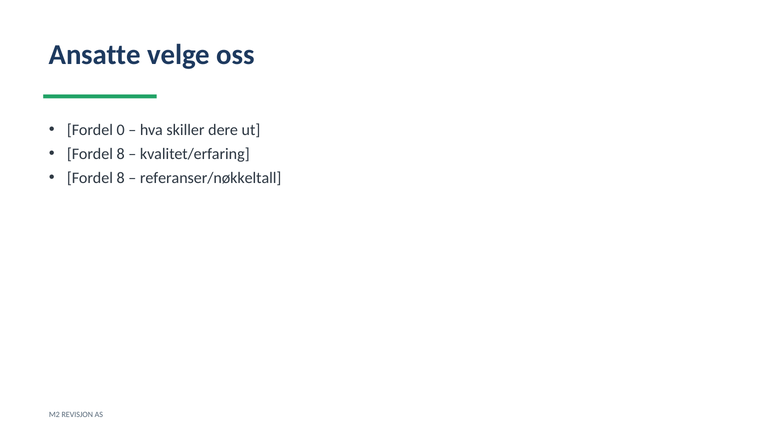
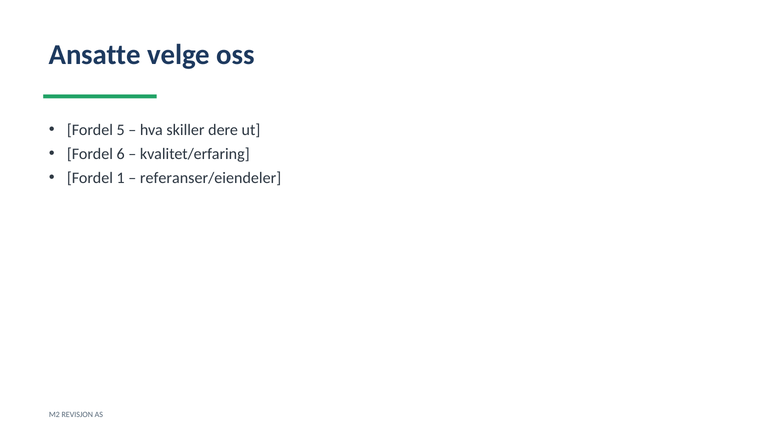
0: 0 -> 5
8 at (121, 154): 8 -> 6
8 at (121, 178): 8 -> 1
referanser/nøkkeltall: referanser/nøkkeltall -> referanser/eiendeler
